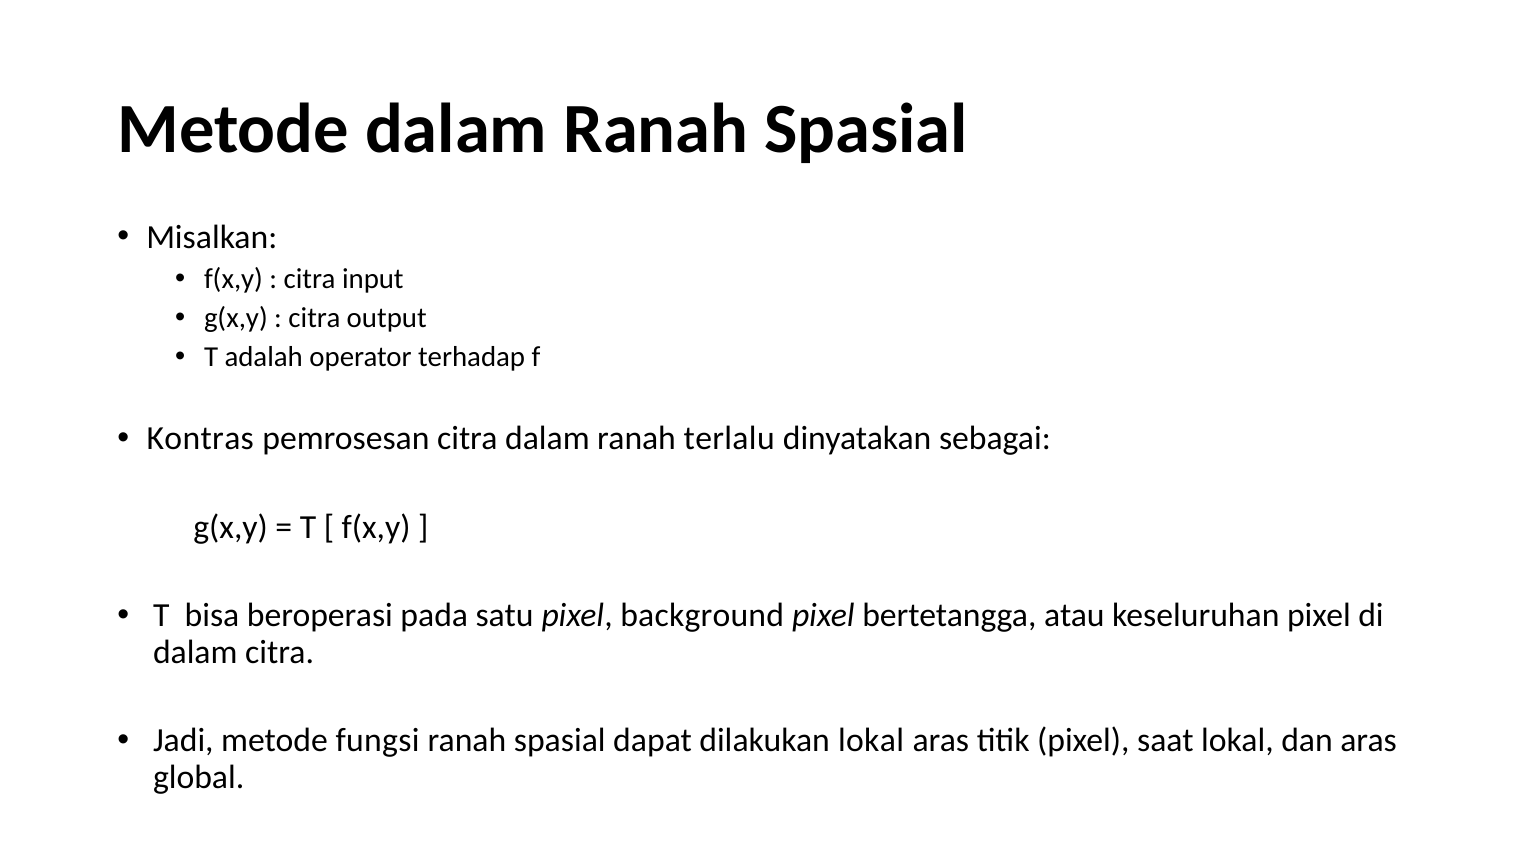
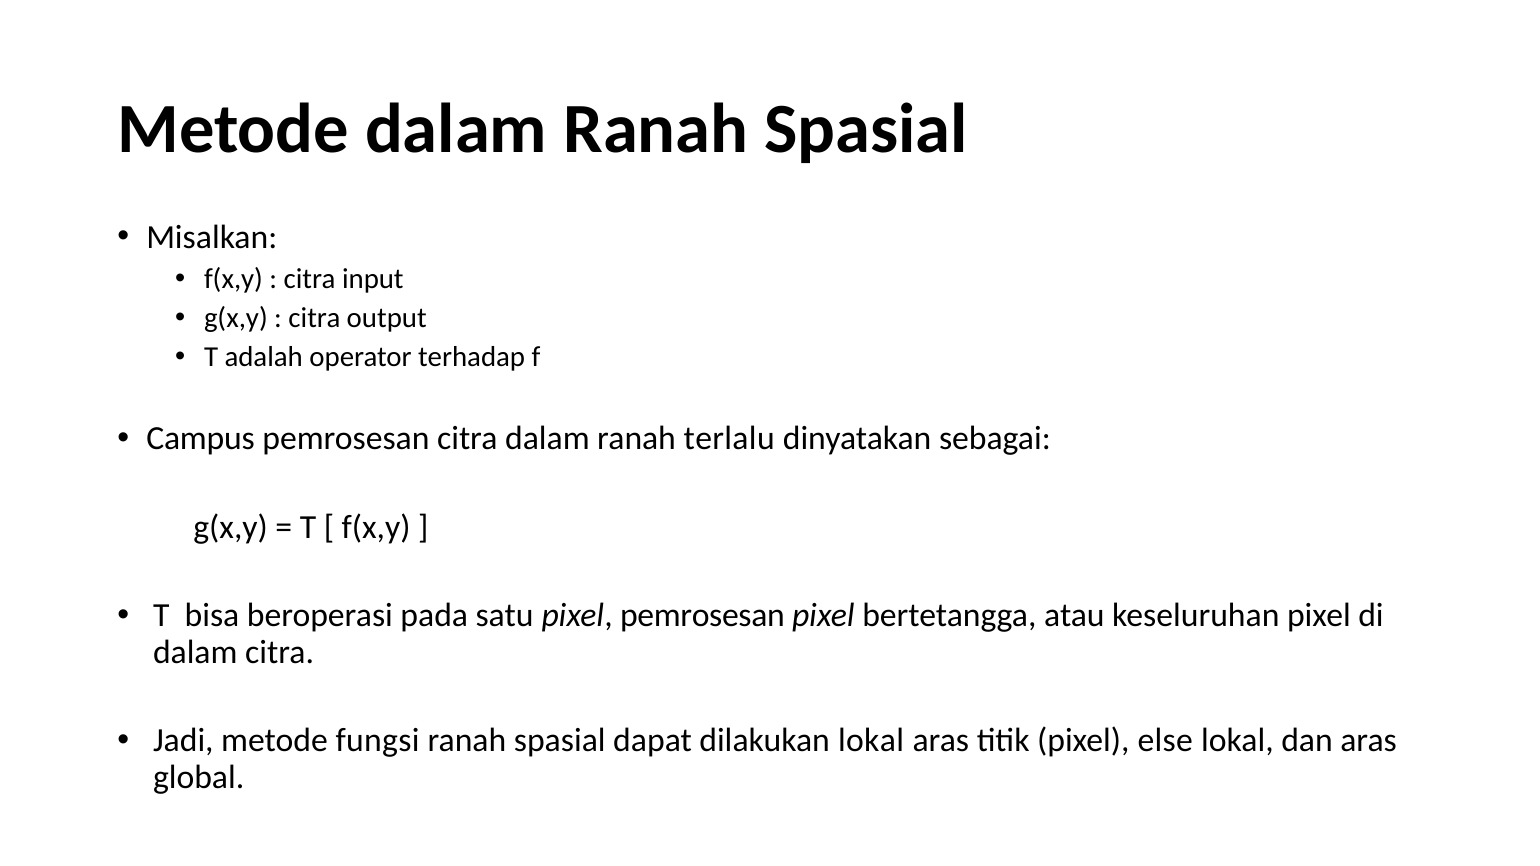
Kontras: Kontras -> Campus
pixel background: background -> pemrosesan
saat: saat -> else
